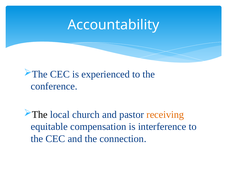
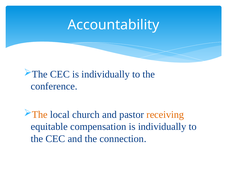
CEC is experienced: experienced -> individually
The at (40, 115) colour: black -> orange
compensation is interference: interference -> individually
